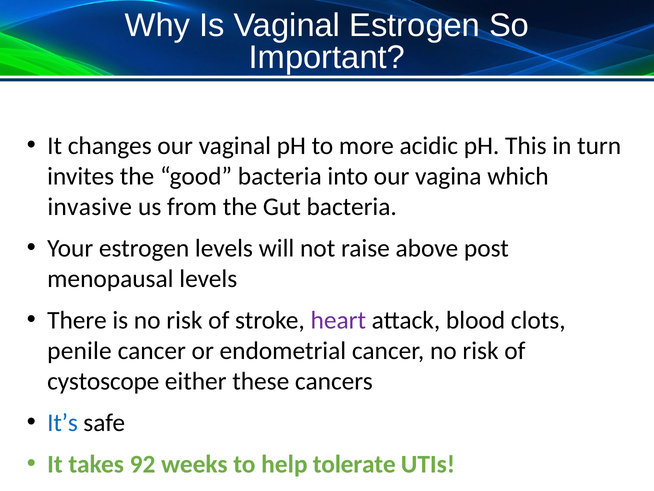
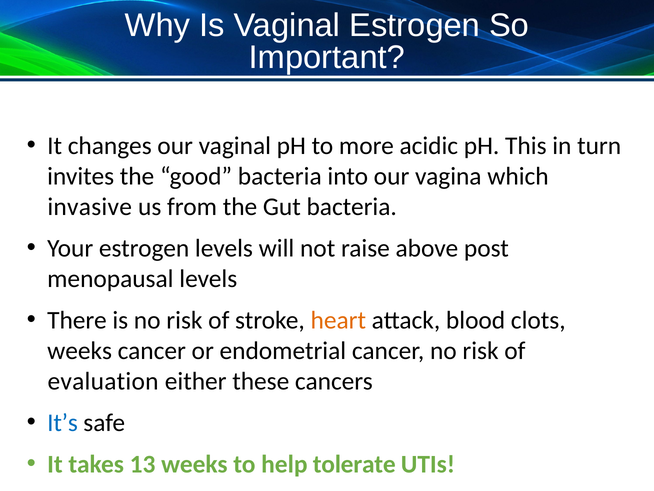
heart colour: purple -> orange
penile at (79, 351): penile -> weeks
cystoscope: cystoscope -> evaluation
92: 92 -> 13
